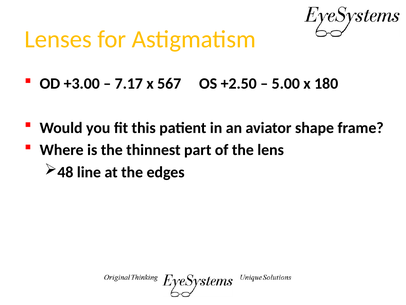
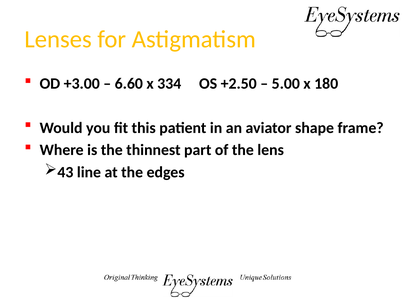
7.17: 7.17 -> 6.60
567: 567 -> 334
48: 48 -> 43
